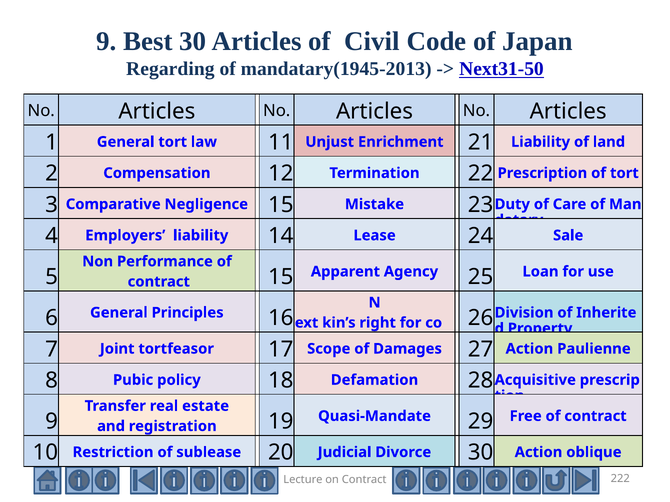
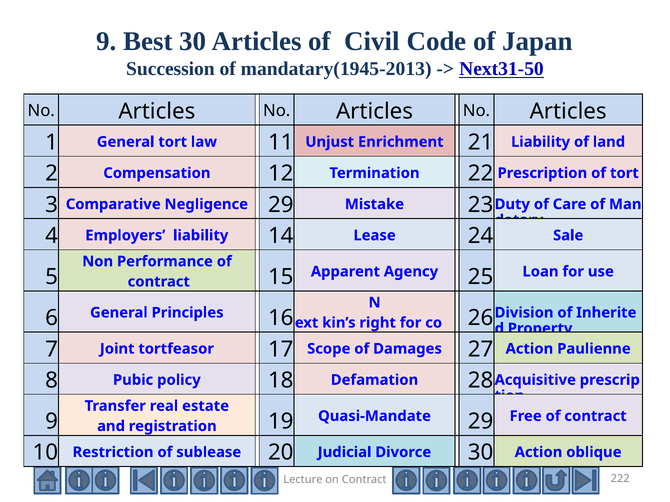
Regarding: Regarding -> Succession
Negligence 15: 15 -> 29
